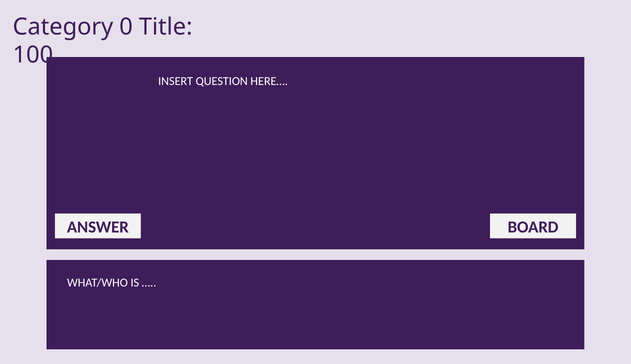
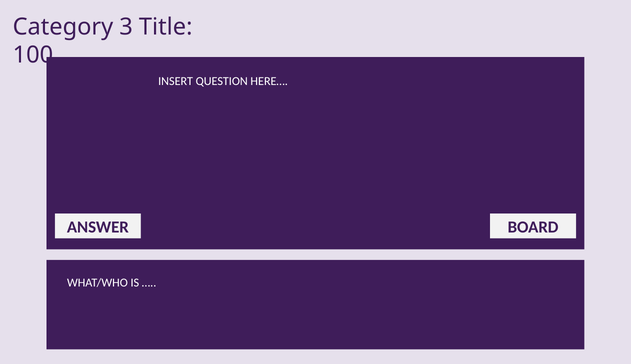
0: 0 -> 3
